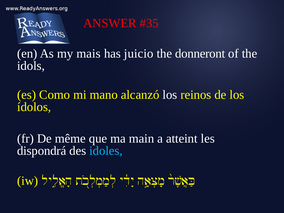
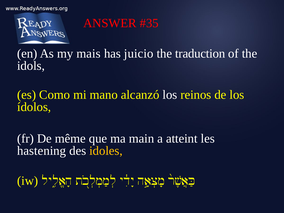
donneront: donneront -> traduction
dispondrá: dispondrá -> hastening
idoles colour: light blue -> yellow
